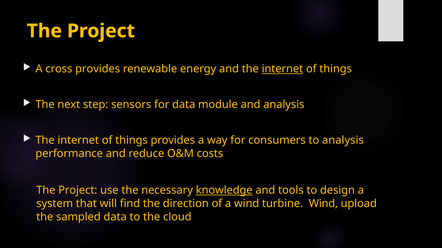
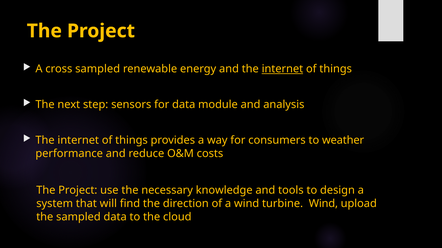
cross provides: provides -> sampled
to analysis: analysis -> weather
knowledge underline: present -> none
